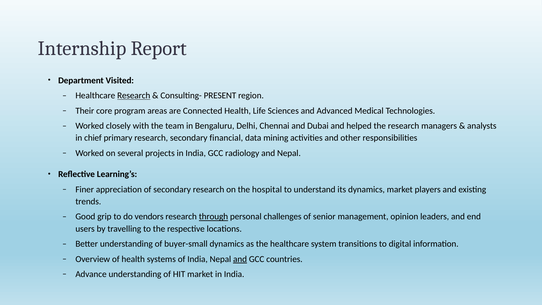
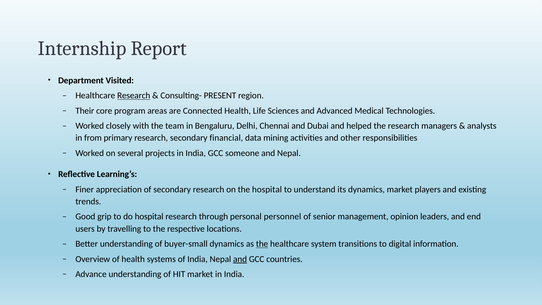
chief: chief -> from
radiology: radiology -> someone
do vendors: vendors -> hospital
through underline: present -> none
challenges: challenges -> personnel
the at (262, 244) underline: none -> present
